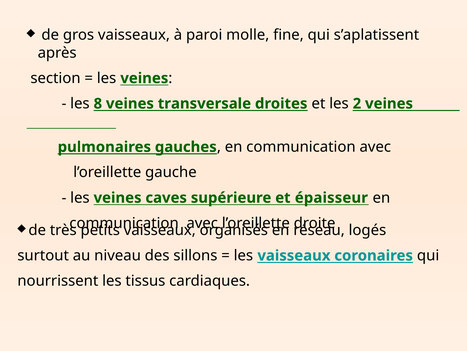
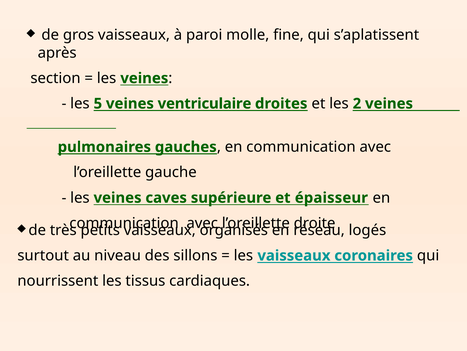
8: 8 -> 5
transversale: transversale -> ventriculaire
